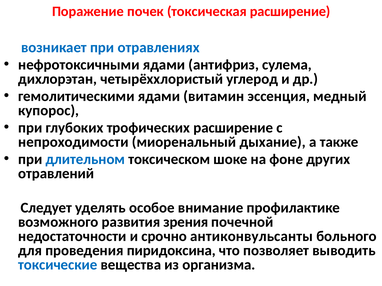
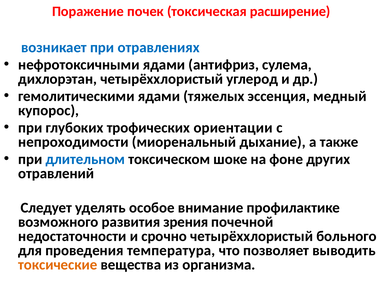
витамин: витамин -> тяжелых
трофических расширение: расширение -> ориентации
срочно антиконвульсанты: антиконвульсанты -> четырёххлористый
пиридоксина: пиридоксина -> температура
токсические colour: blue -> orange
